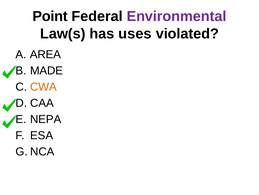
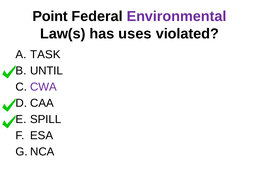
AREA: AREA -> TASK
MADE: MADE -> UNTIL
CWA colour: orange -> purple
NEPA: NEPA -> SPILL
